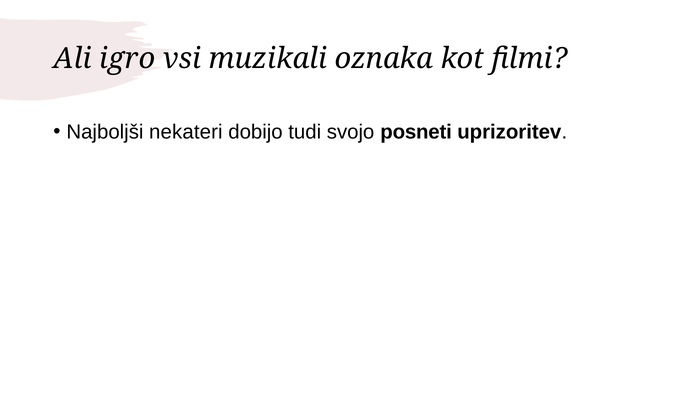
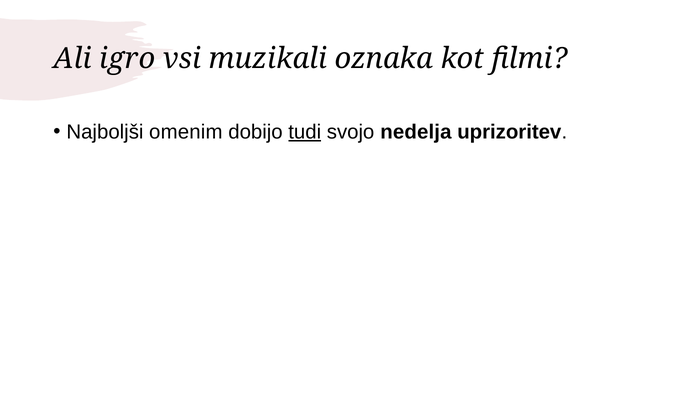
nekateri: nekateri -> omenim
tudi underline: none -> present
posneti: posneti -> nedelja
